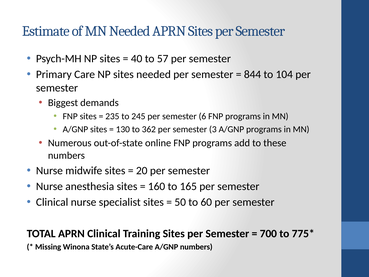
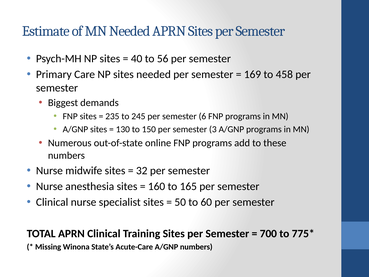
57: 57 -> 56
844: 844 -> 169
104: 104 -> 458
362: 362 -> 150
20: 20 -> 32
